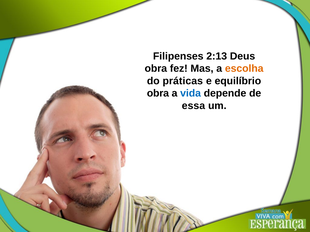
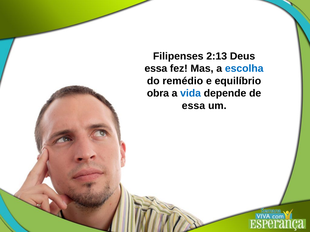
obra at (156, 69): obra -> essa
escolha colour: orange -> blue
práticas: práticas -> remédio
